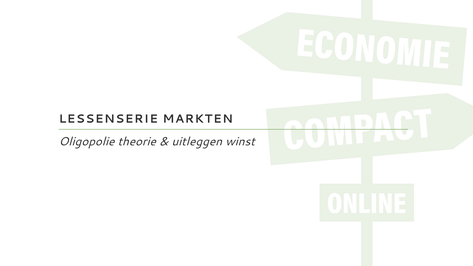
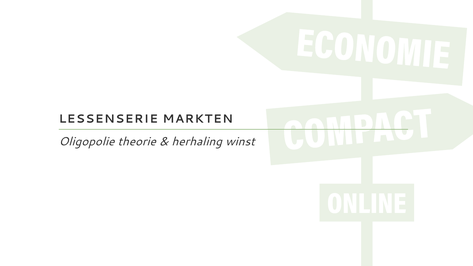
uitleggen: uitleggen -> herhaling
